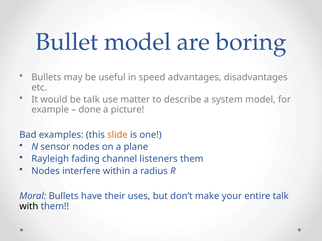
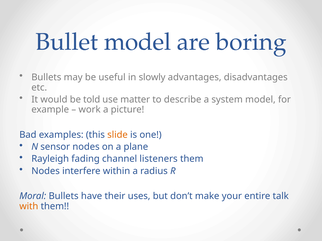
speed: speed -> slowly
be talk: talk -> told
done: done -> work
with colour: black -> orange
